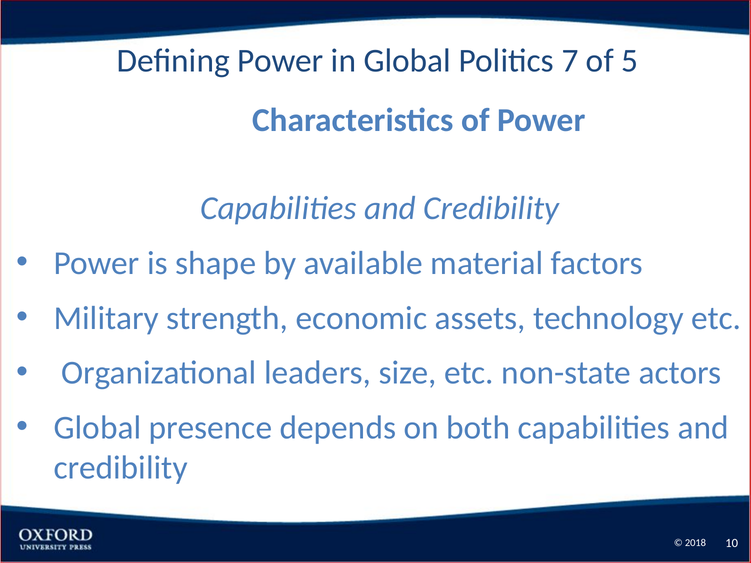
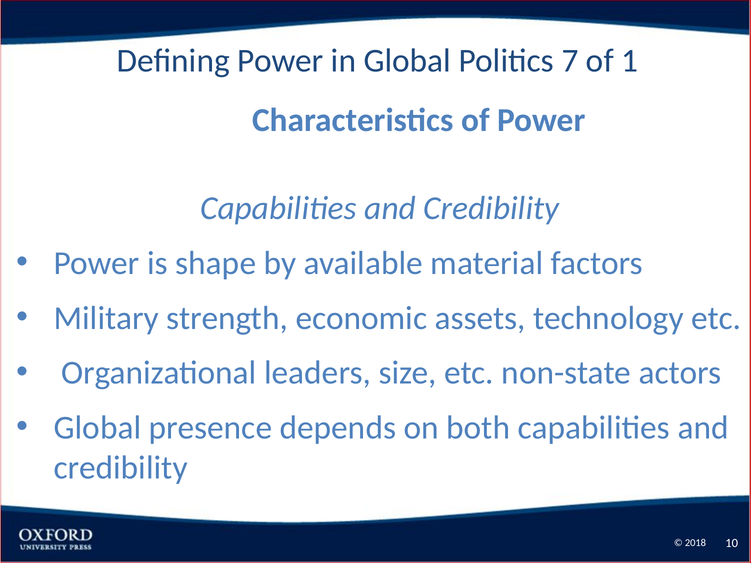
5: 5 -> 1
